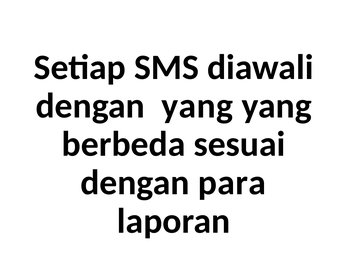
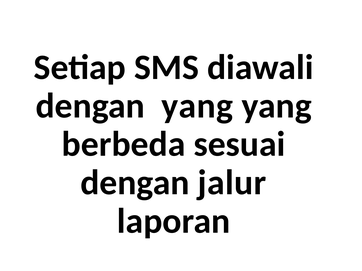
para: para -> jalur
